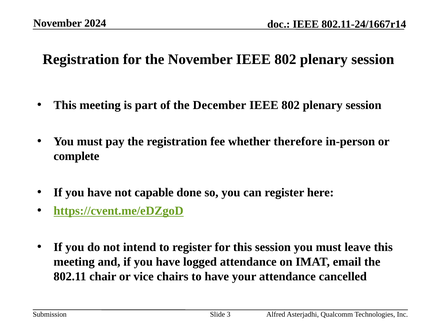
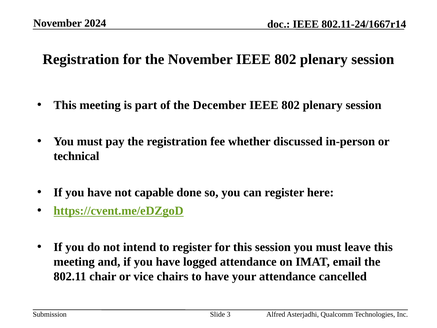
therefore: therefore -> discussed
complete: complete -> technical
